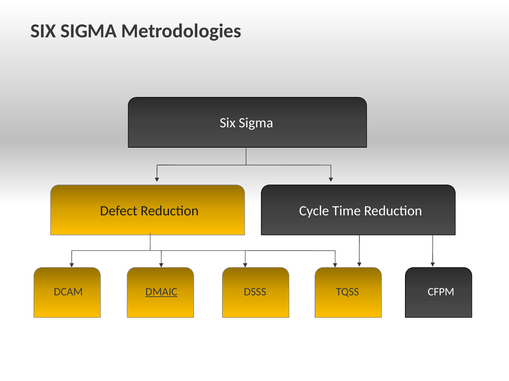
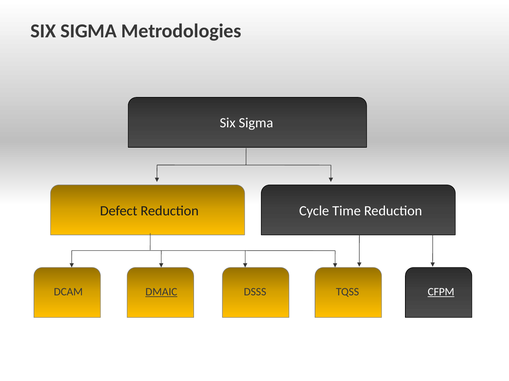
CFPM underline: none -> present
